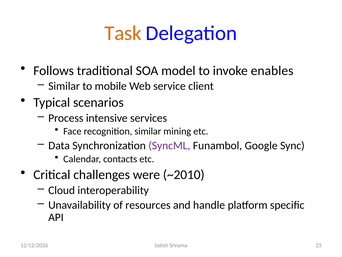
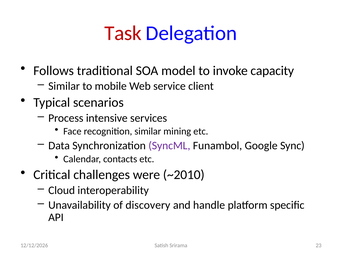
Task colour: orange -> red
enables: enables -> capacity
resources: resources -> discovery
